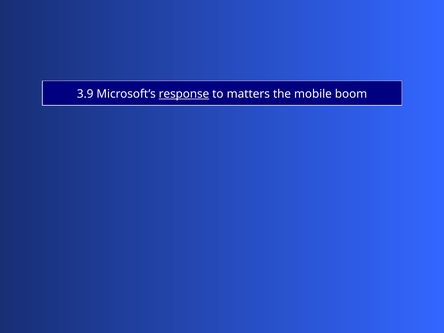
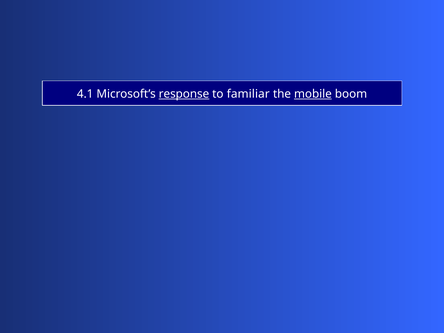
3.9: 3.9 -> 4.1
matters: matters -> familiar
mobile underline: none -> present
